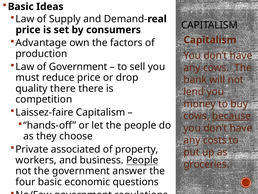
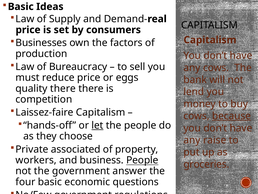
Advantage: Advantage -> Businesses
of Government: Government -> Bureaucracy
drop: drop -> eggs
let underline: none -> present
costs: costs -> raise
